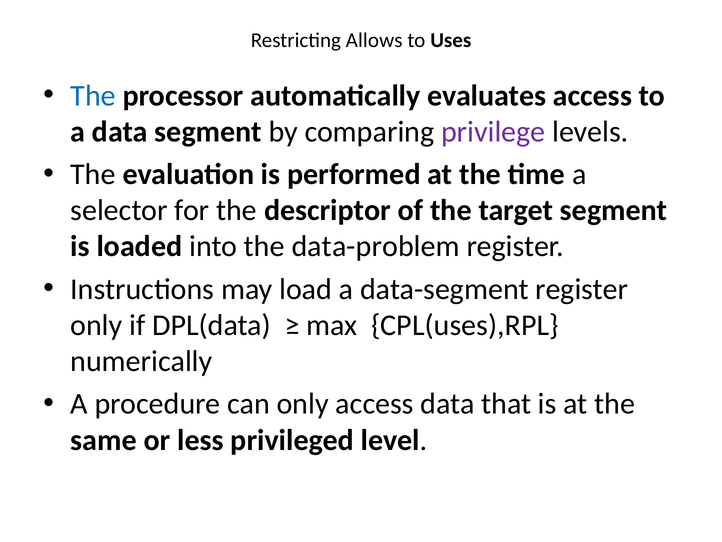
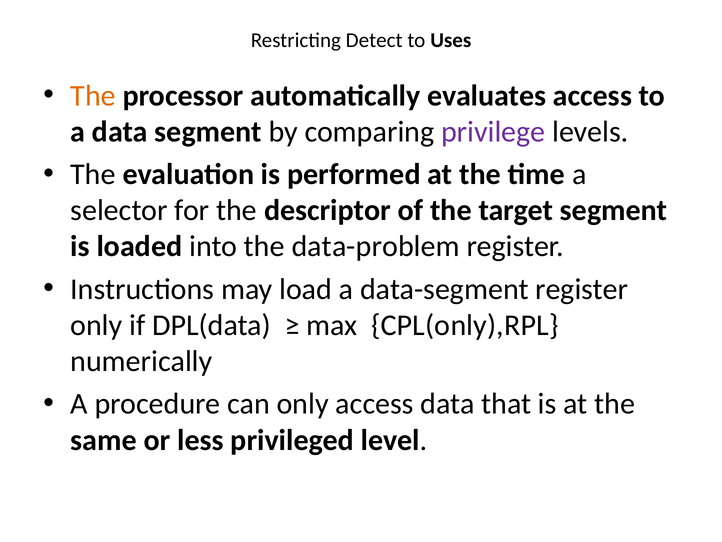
Allows: Allows -> Detect
The at (93, 96) colour: blue -> orange
CPL(uses),RPL: CPL(uses),RPL -> CPL(only),RPL
